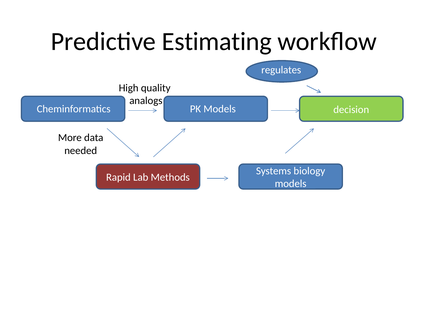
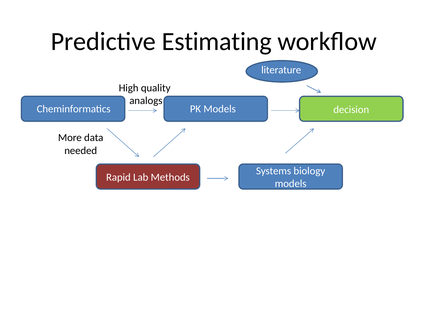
regulates: regulates -> literature
